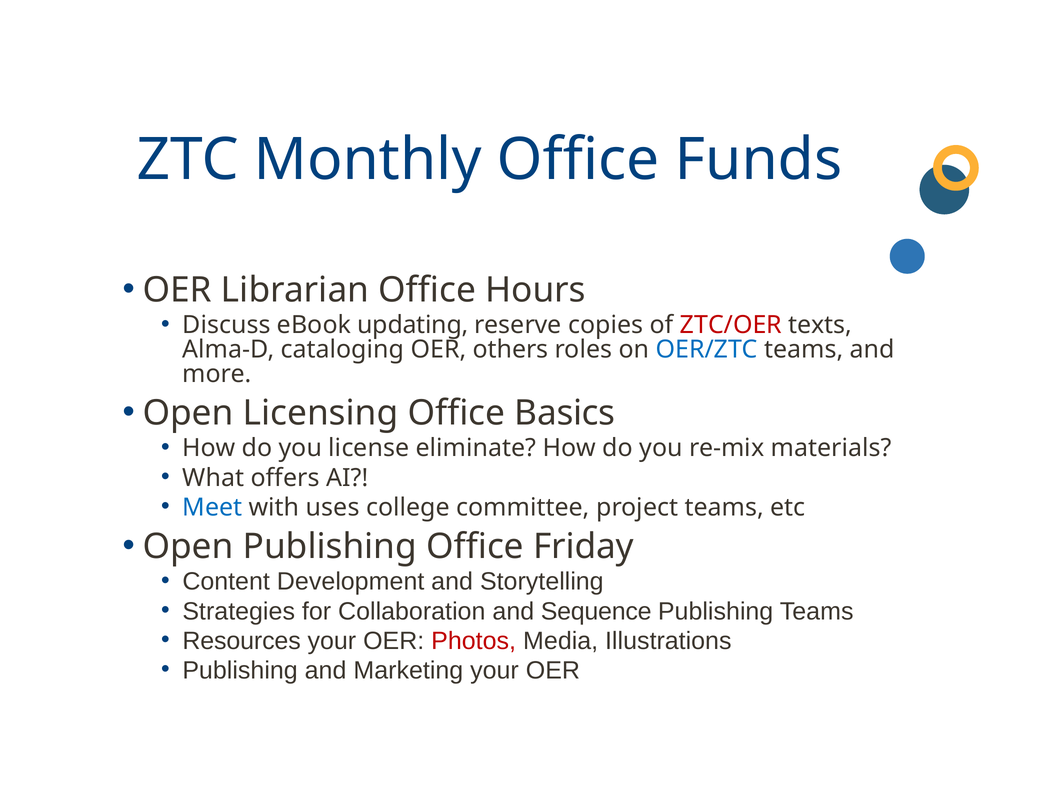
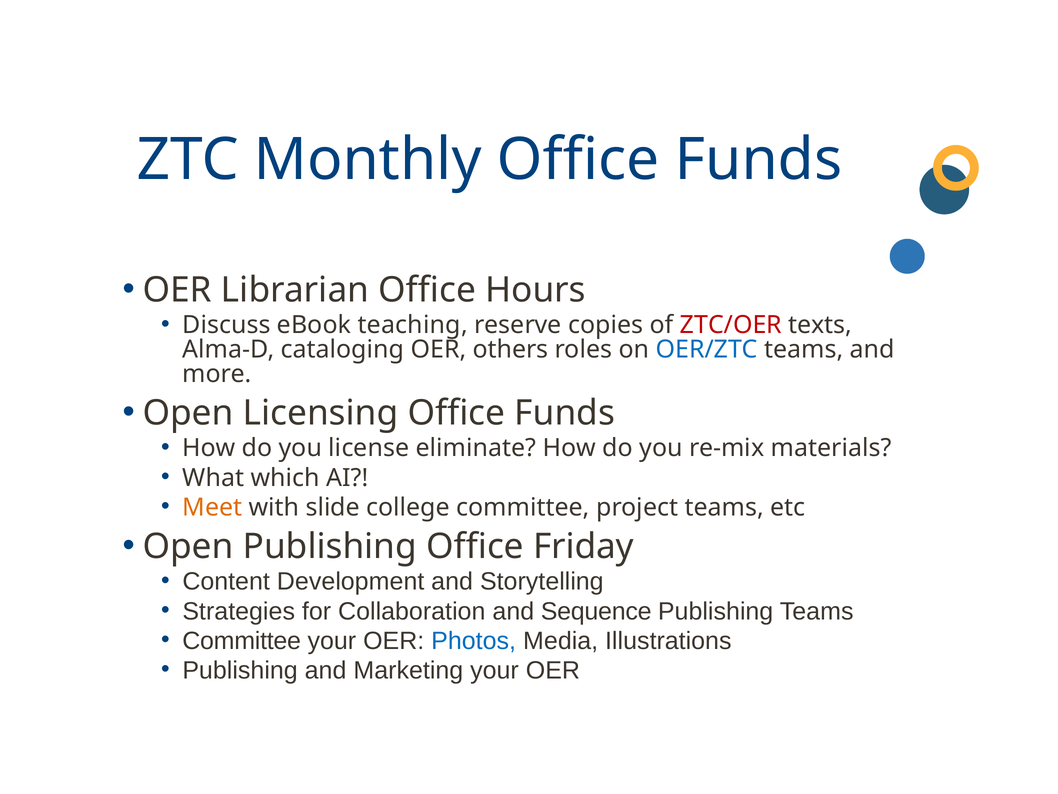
updating: updating -> teaching
Licensing Office Basics: Basics -> Funds
offers: offers -> which
Meet colour: blue -> orange
uses: uses -> slide
Resources at (242, 640): Resources -> Committee
Photos colour: red -> blue
